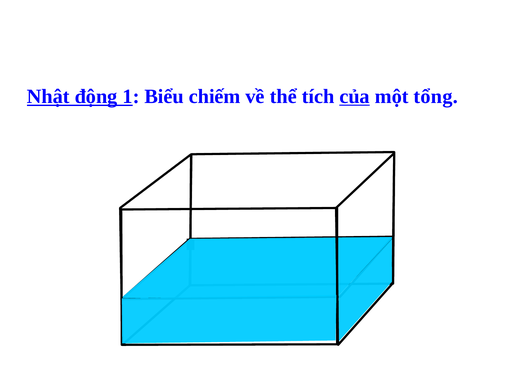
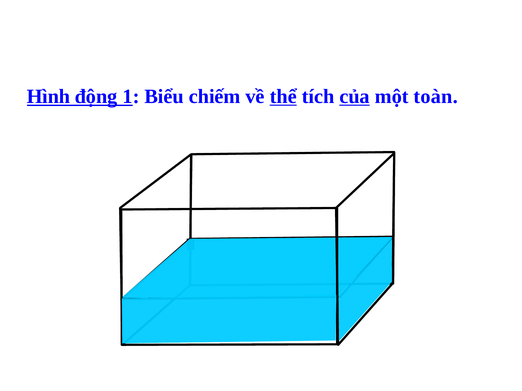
Nhật: Nhật -> Hình
thể underline: none -> present
tổng: tổng -> toàn
